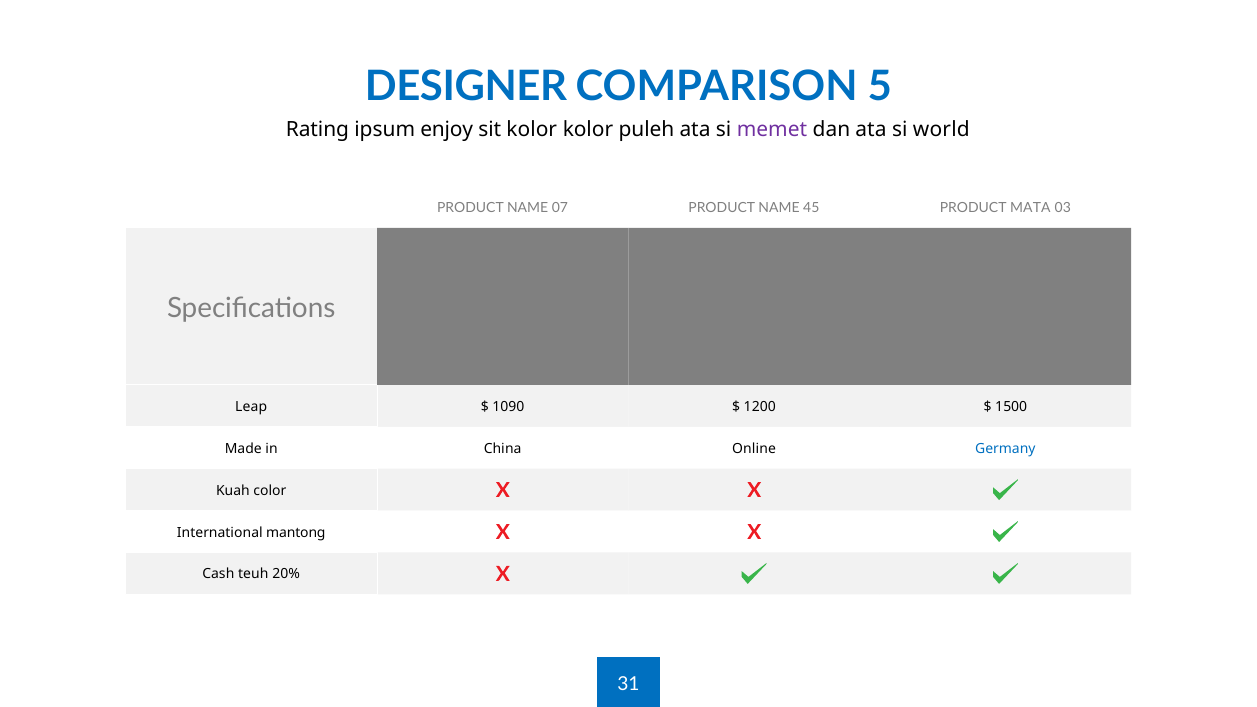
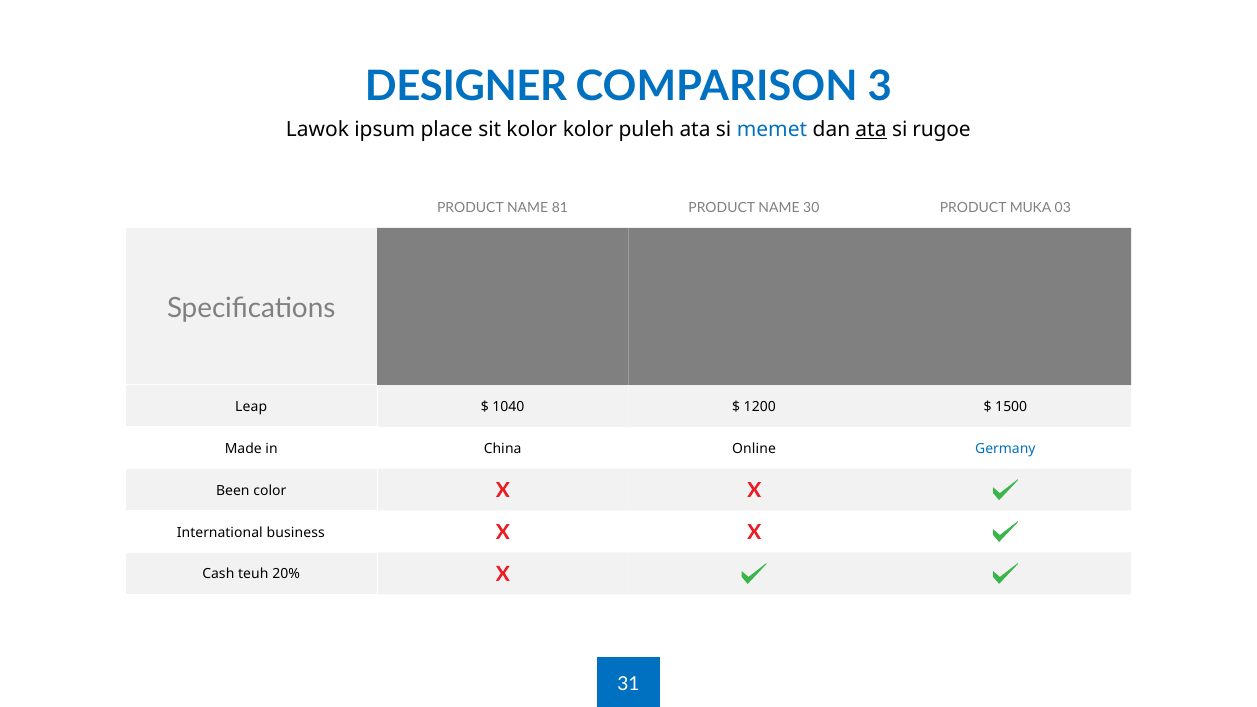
5: 5 -> 3
Rating: Rating -> Lawok
enjoy: enjoy -> place
memet colour: purple -> blue
ata at (871, 129) underline: none -> present
world: world -> rugoe
07: 07 -> 81
45: 45 -> 30
MATA: MATA -> MUKA
1090: 1090 -> 1040
Kuah: Kuah -> Been
mantong: mantong -> business
